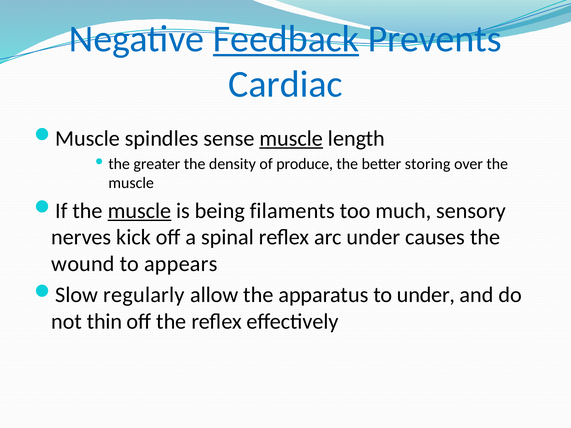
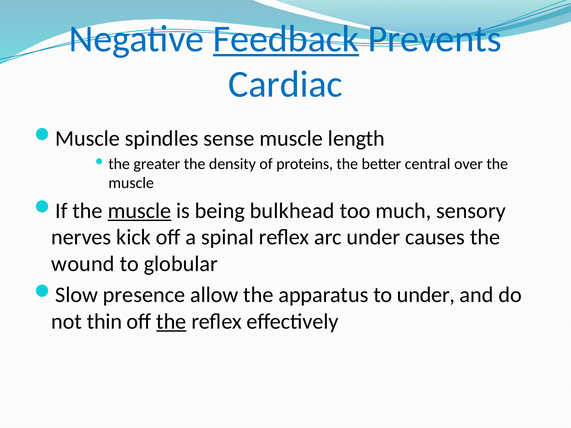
muscle at (291, 139) underline: present -> none
produce: produce -> proteins
storing: storing -> central
filaments: filaments -> bulkhead
appears: appears -> globular
regularly: regularly -> presence
the at (171, 322) underline: none -> present
